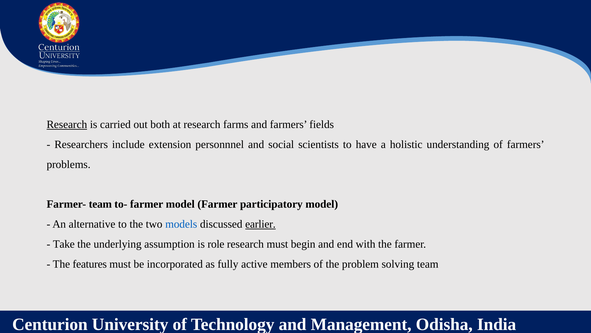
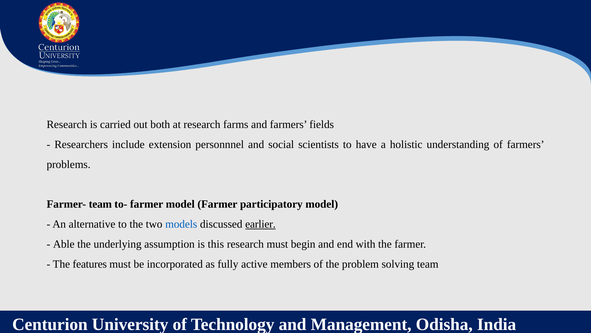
Research at (67, 124) underline: present -> none
Take: Take -> Able
role: role -> this
